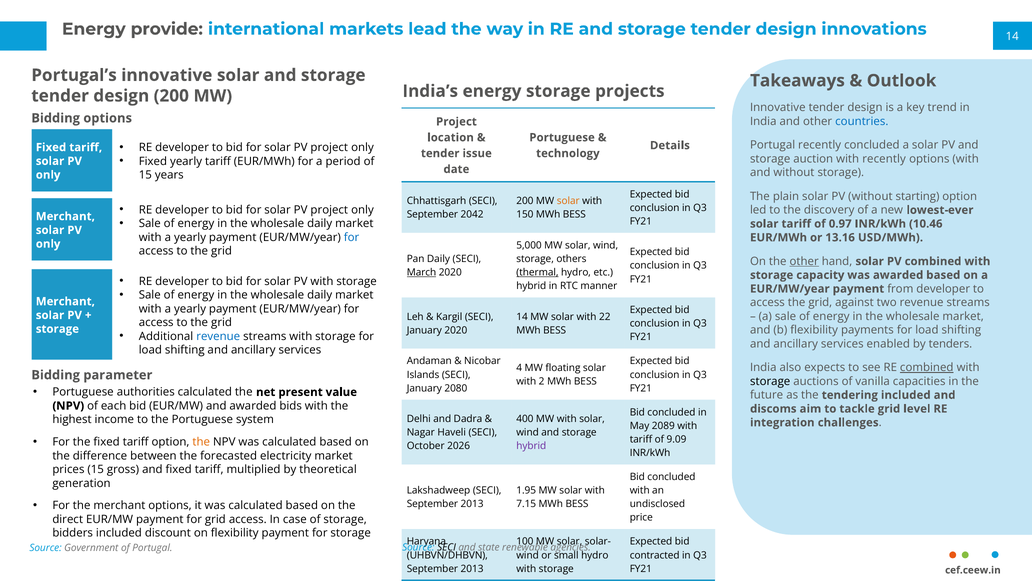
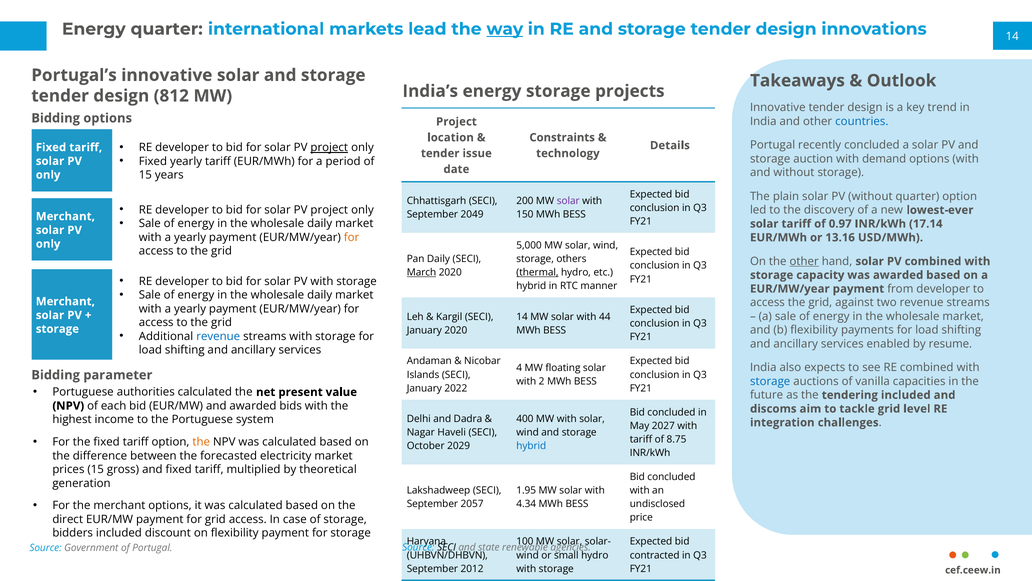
Energy provide: provide -> quarter
way underline: none -> present
design 200: 200 -> 812
Portuguese at (562, 137): Portuguese -> Constraints
project at (329, 147) underline: none -> present
with recently: recently -> demand
without starting: starting -> quarter
solar at (568, 201) colour: orange -> purple
2042: 2042 -> 2049
10.46: 10.46 -> 17.14
for at (351, 237) colour: blue -> orange
22: 22 -> 44
tenders: tenders -> resume
combined at (927, 367) underline: present -> none
storage at (770, 381) colour: black -> blue
2080: 2080 -> 2022
2089: 2089 -> 2027
9.09: 9.09 -> 8.75
2026: 2026 -> 2029
hybrid at (531, 446) colour: purple -> blue
2013 at (472, 504): 2013 -> 2057
7.15: 7.15 -> 4.34
2013 at (472, 568): 2013 -> 2012
